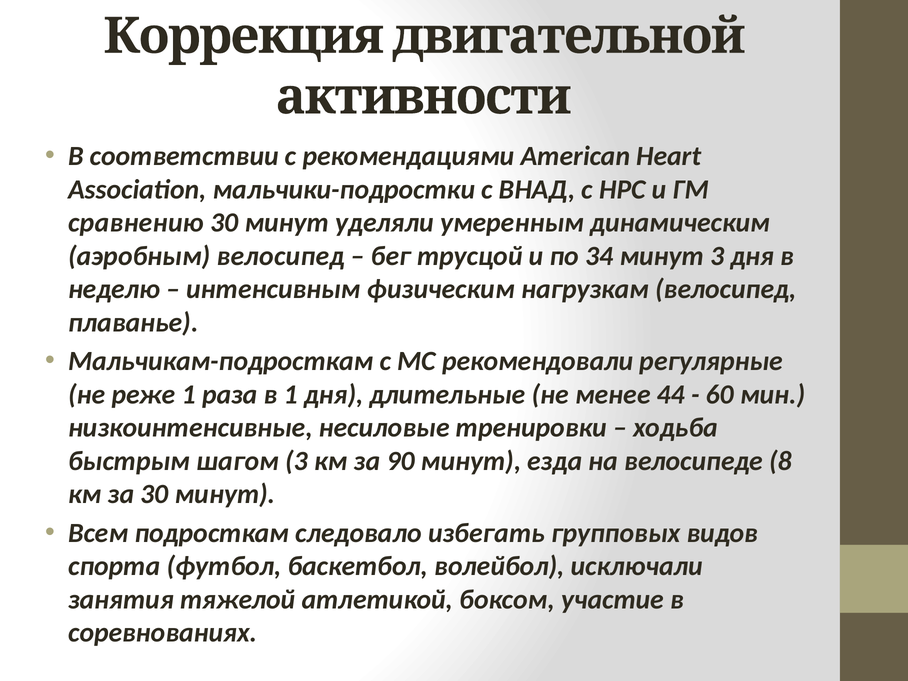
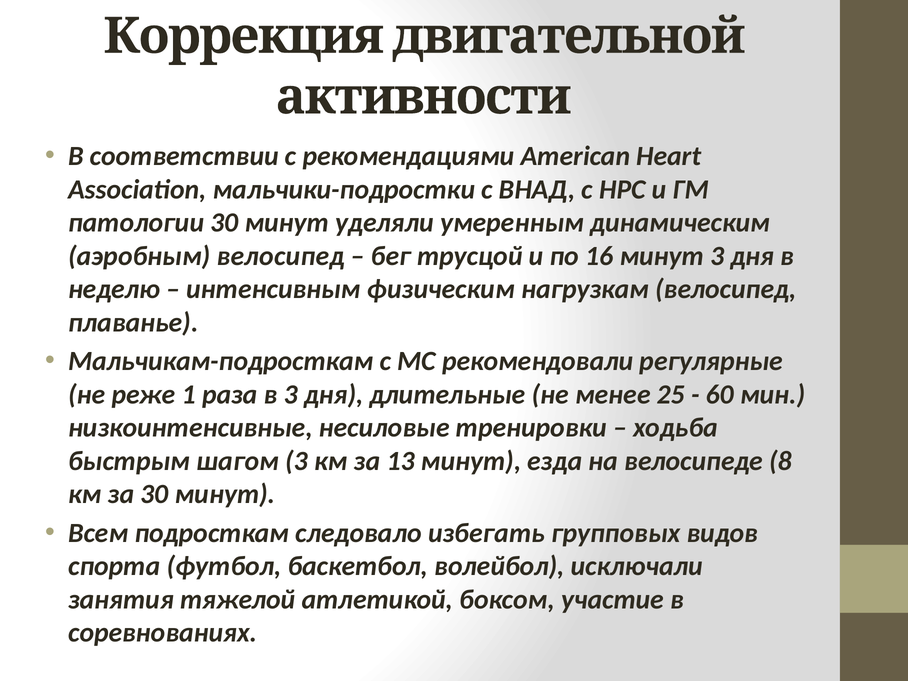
сравнению: сравнению -> патологии
34: 34 -> 16
в 1: 1 -> 3
44: 44 -> 25
90: 90 -> 13
